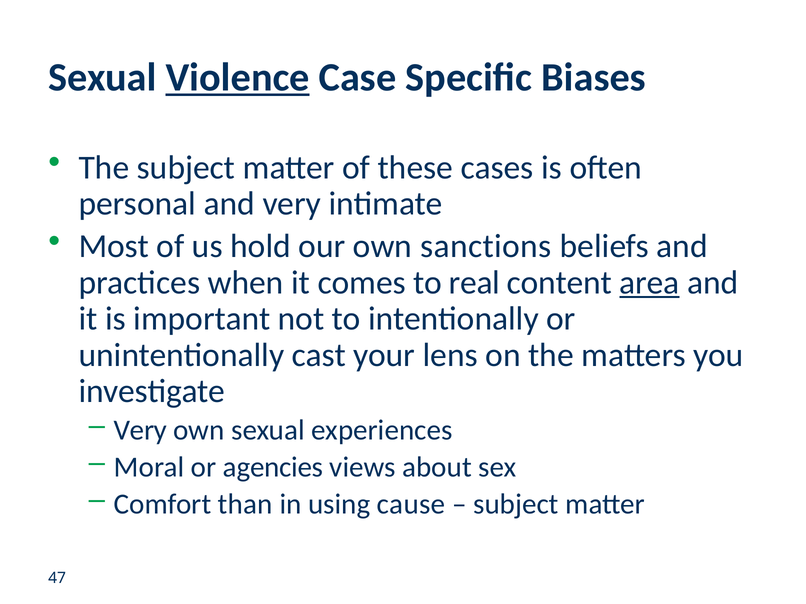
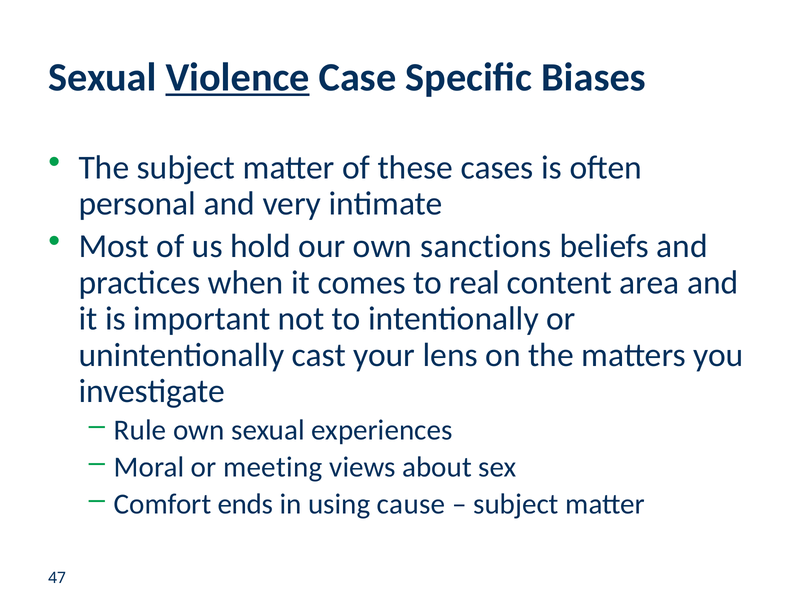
area underline: present -> none
Very at (140, 431): Very -> Rule
agencies: agencies -> meeting
than: than -> ends
